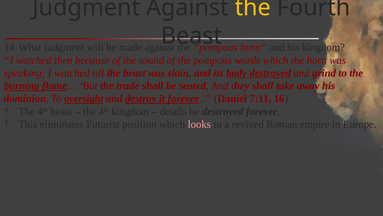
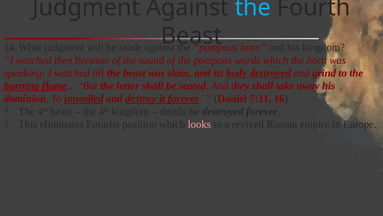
the at (253, 8) colour: yellow -> light blue
trade: trade -> letter
oversight: oversight -> unwalled
